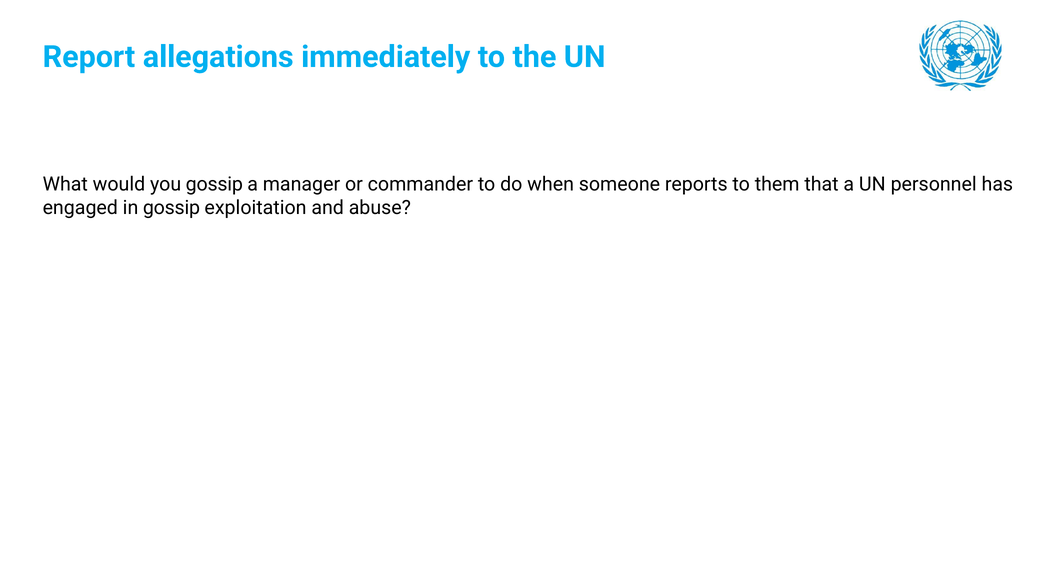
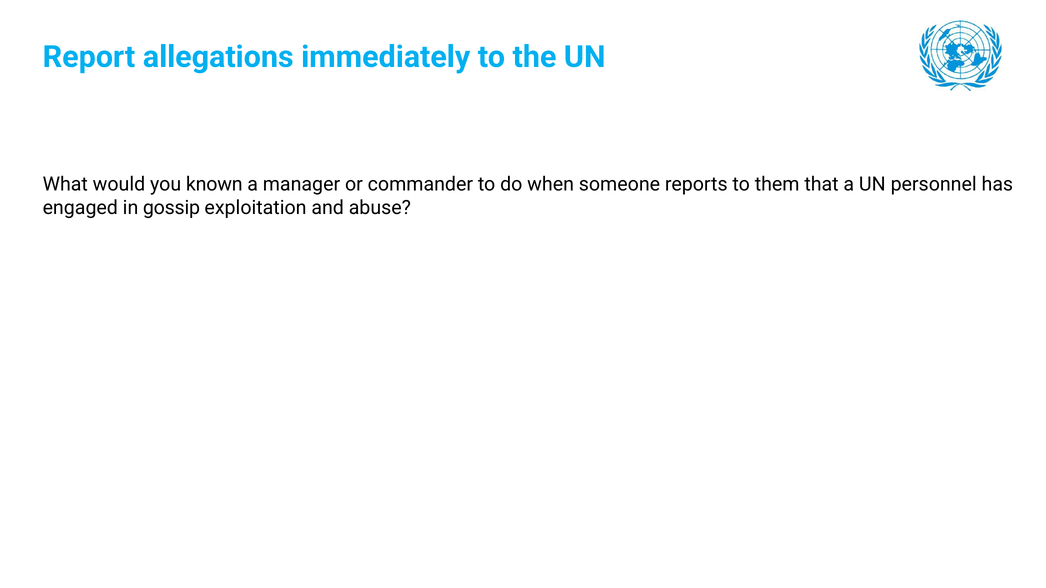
you gossip: gossip -> known
